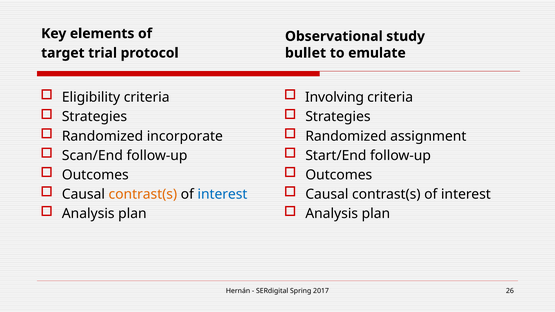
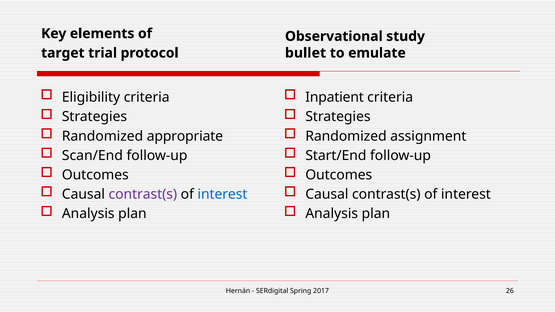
Involving: Involving -> Inpatient
incorporate: incorporate -> appropriate
contrast(s at (143, 194) colour: orange -> purple
